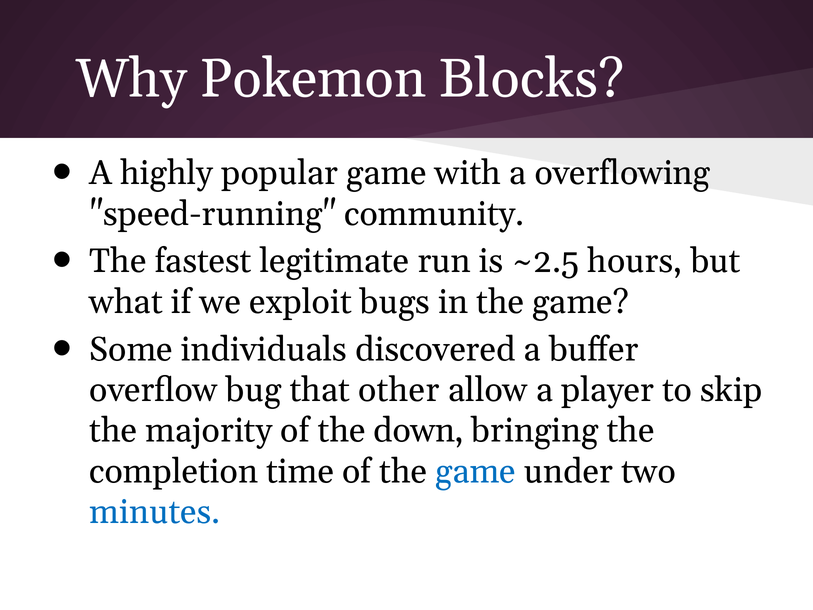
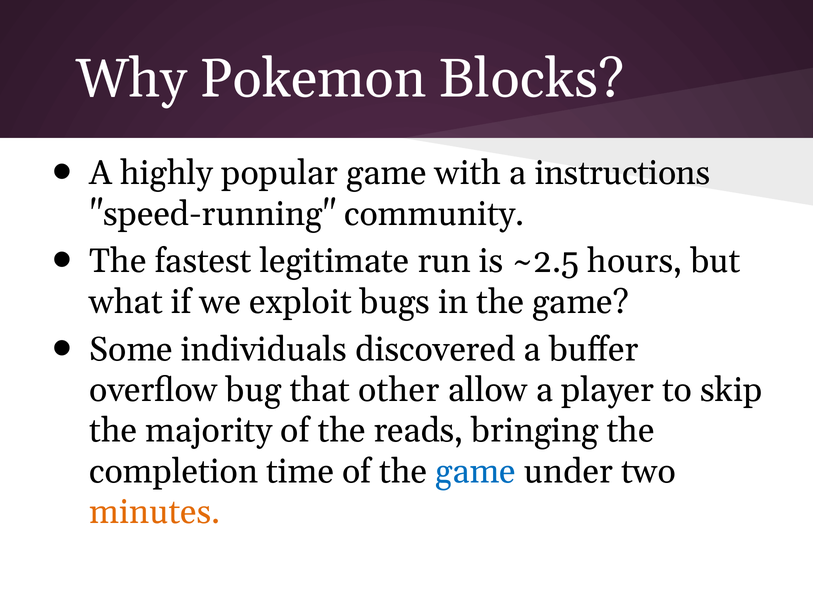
overflowing: overflowing -> instructions
down: down -> reads
minutes colour: blue -> orange
